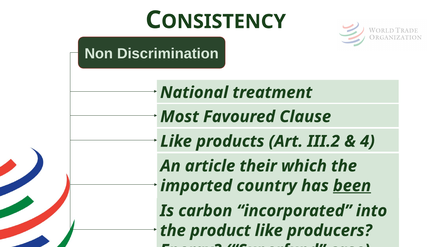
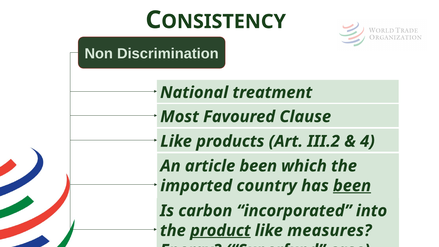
article their: their -> been
product underline: none -> present
producers: producers -> measures
